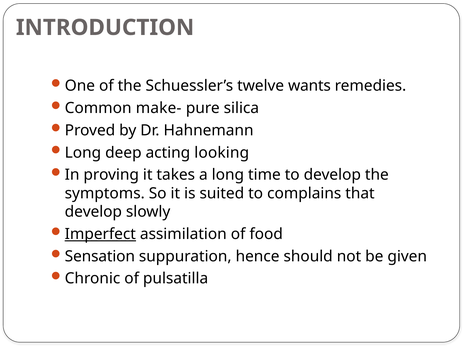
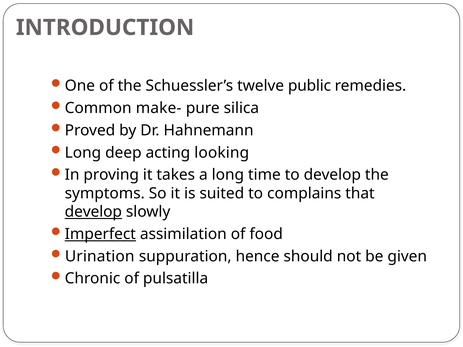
wants: wants -> public
develop at (93, 212) underline: none -> present
Sensation: Sensation -> Urination
